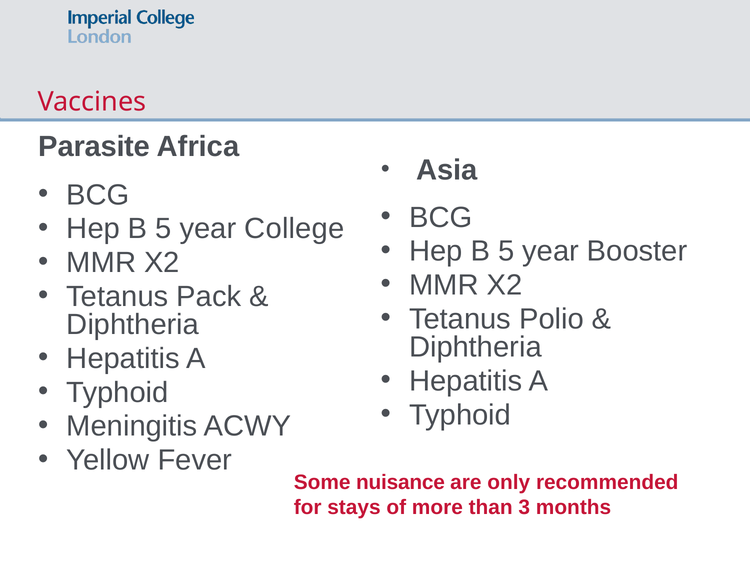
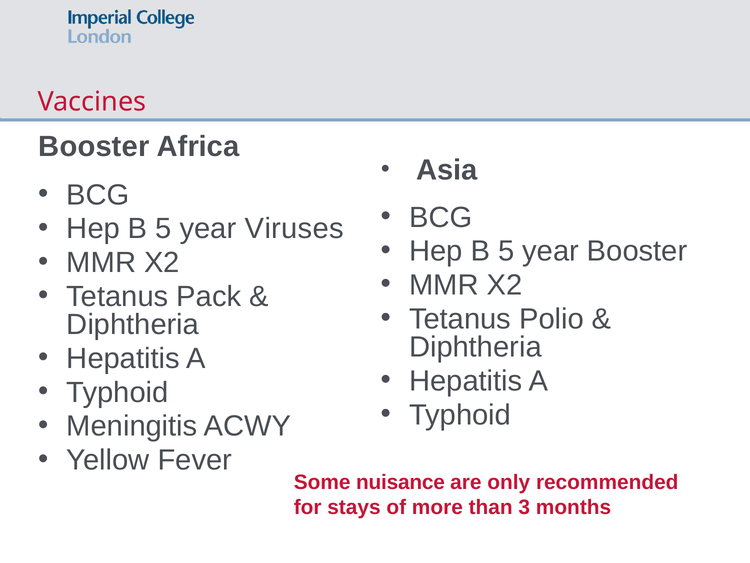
Parasite at (94, 146): Parasite -> Booster
College: College -> Viruses
